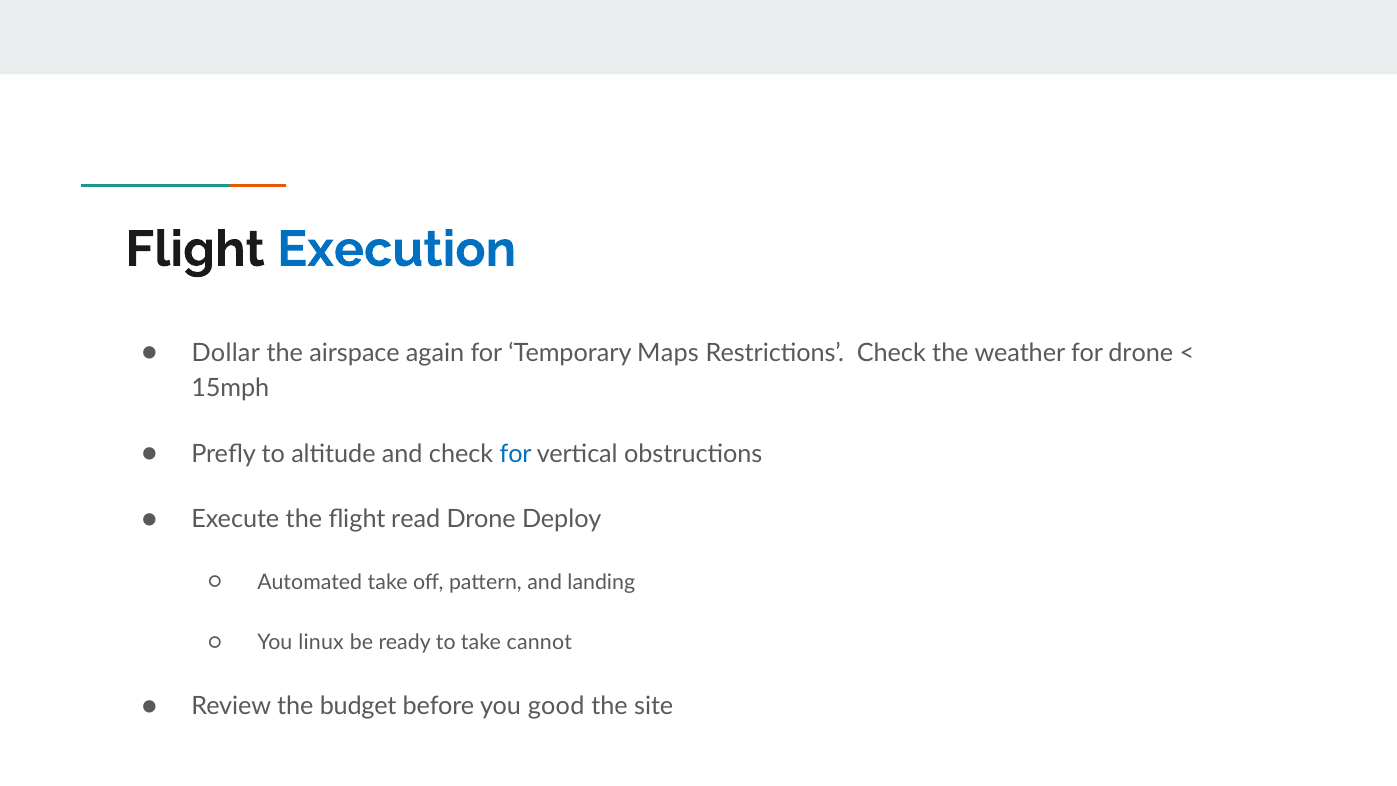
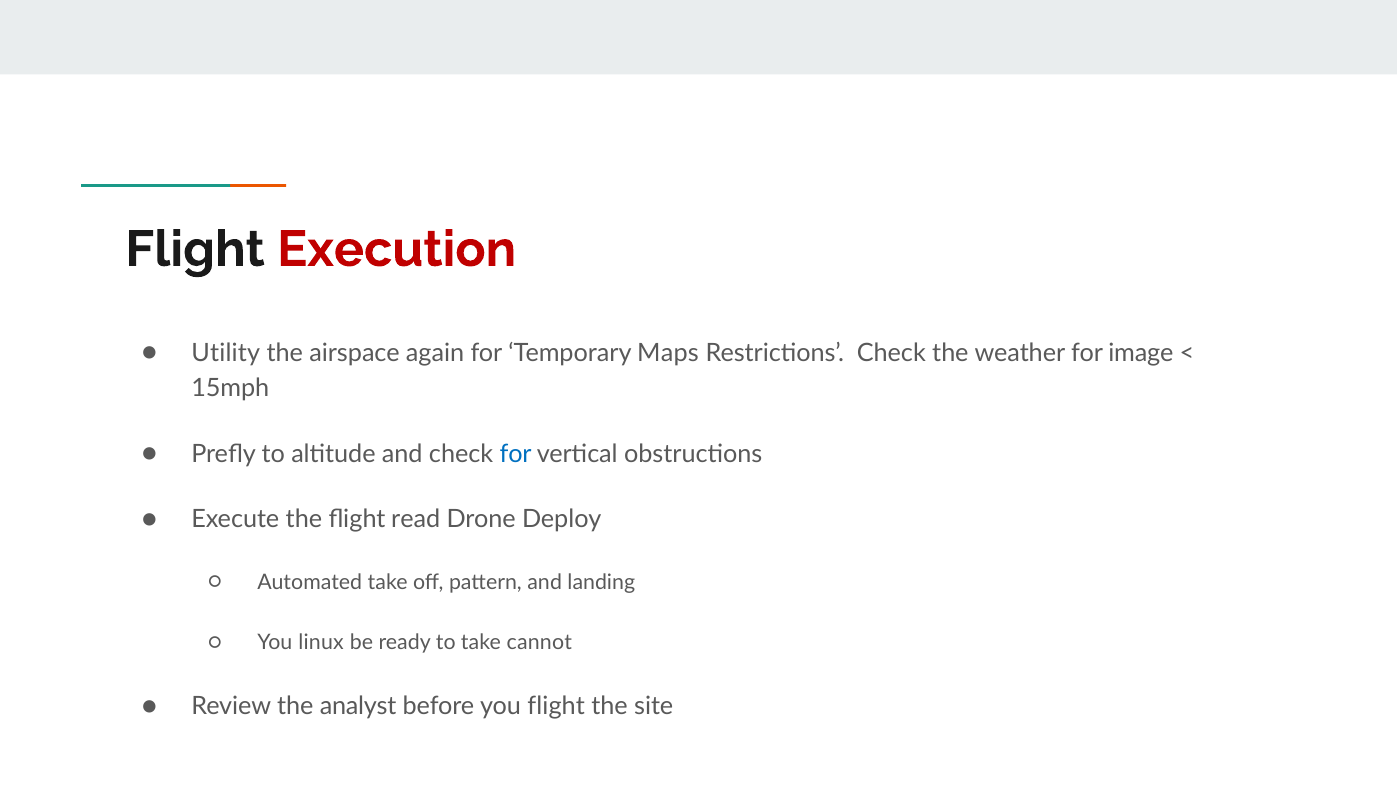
Execution colour: blue -> red
Dollar: Dollar -> Utility
for drone: drone -> image
budget: budget -> analyst
you good: good -> flight
